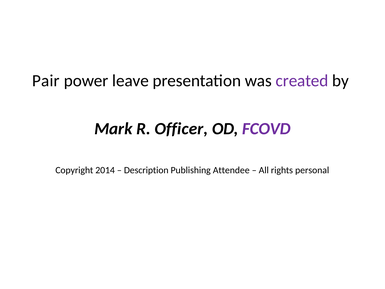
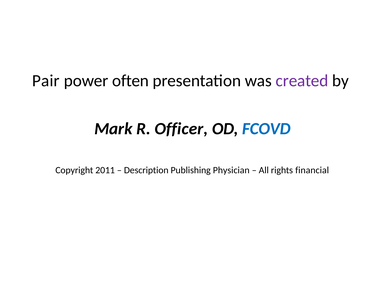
leave: leave -> often
FCOVD colour: purple -> blue
2014: 2014 -> 2011
Attendee: Attendee -> Physician
personal: personal -> financial
